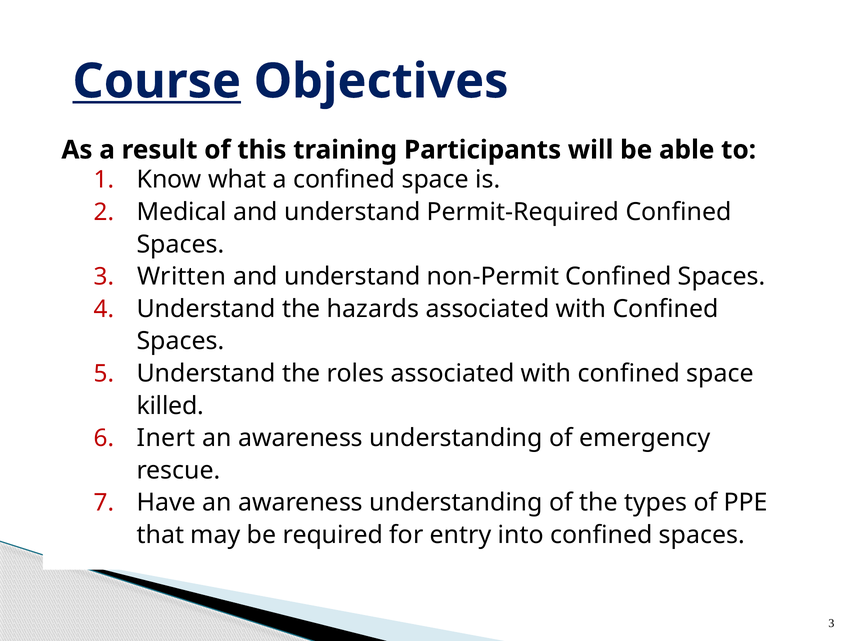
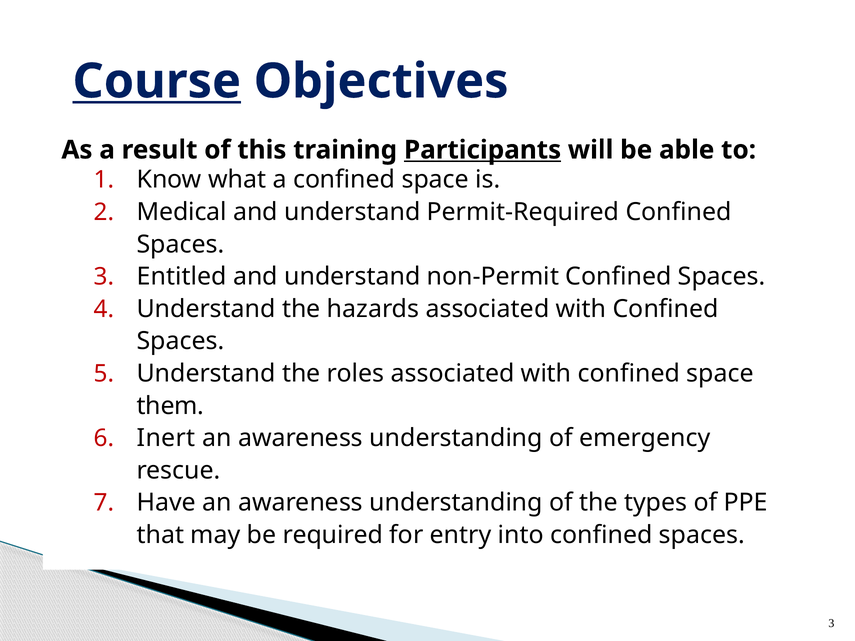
Participants underline: none -> present
Written: Written -> Entitled
killed: killed -> them
